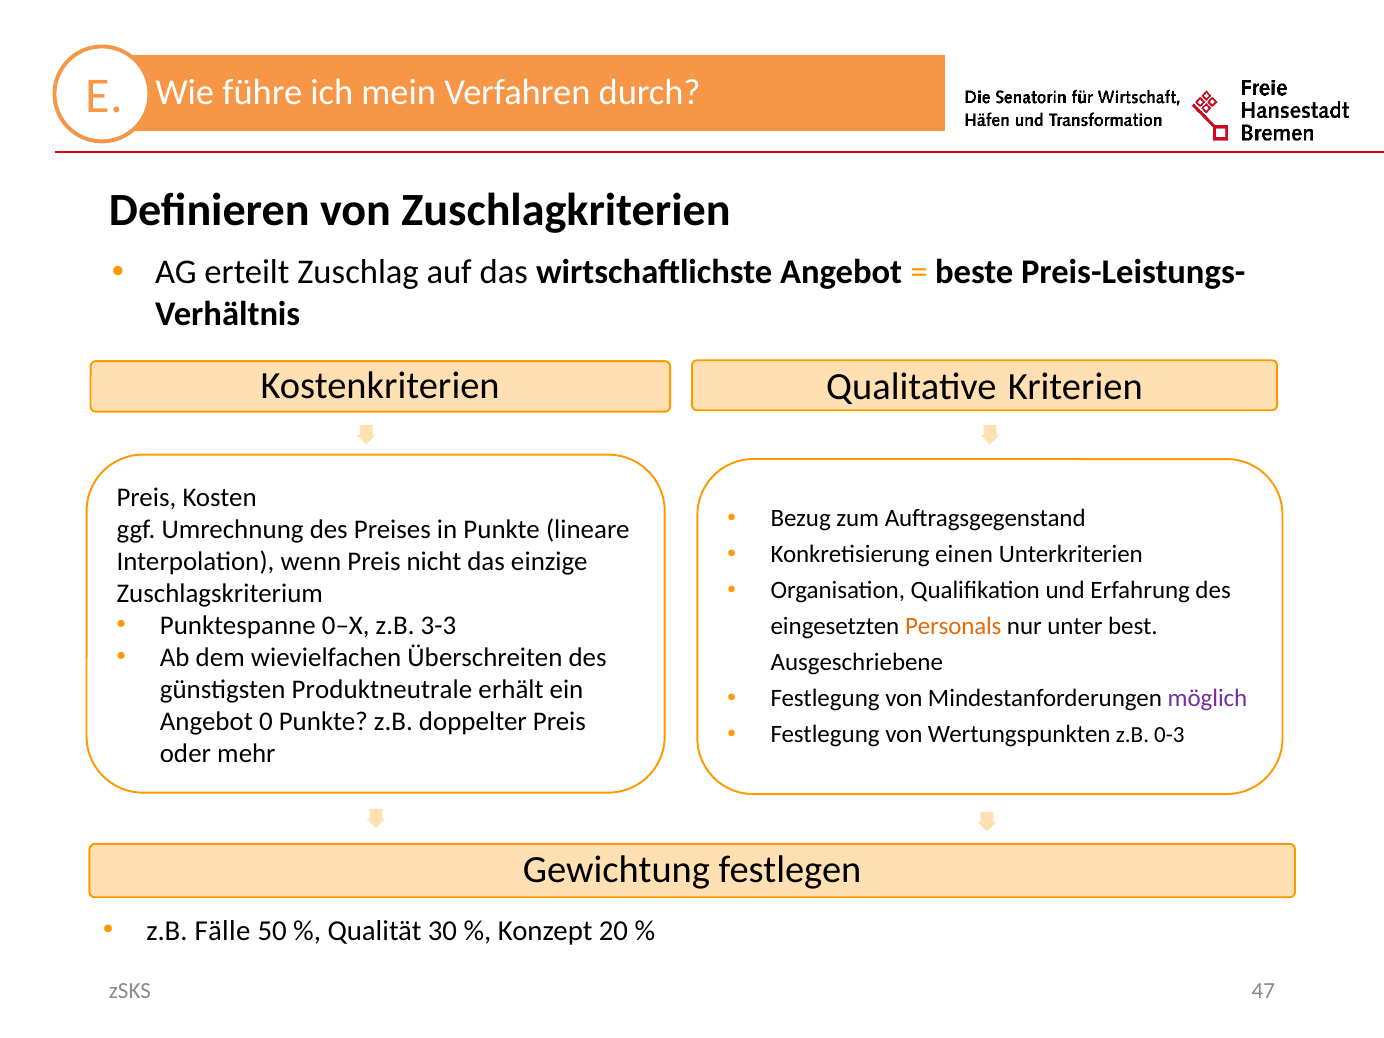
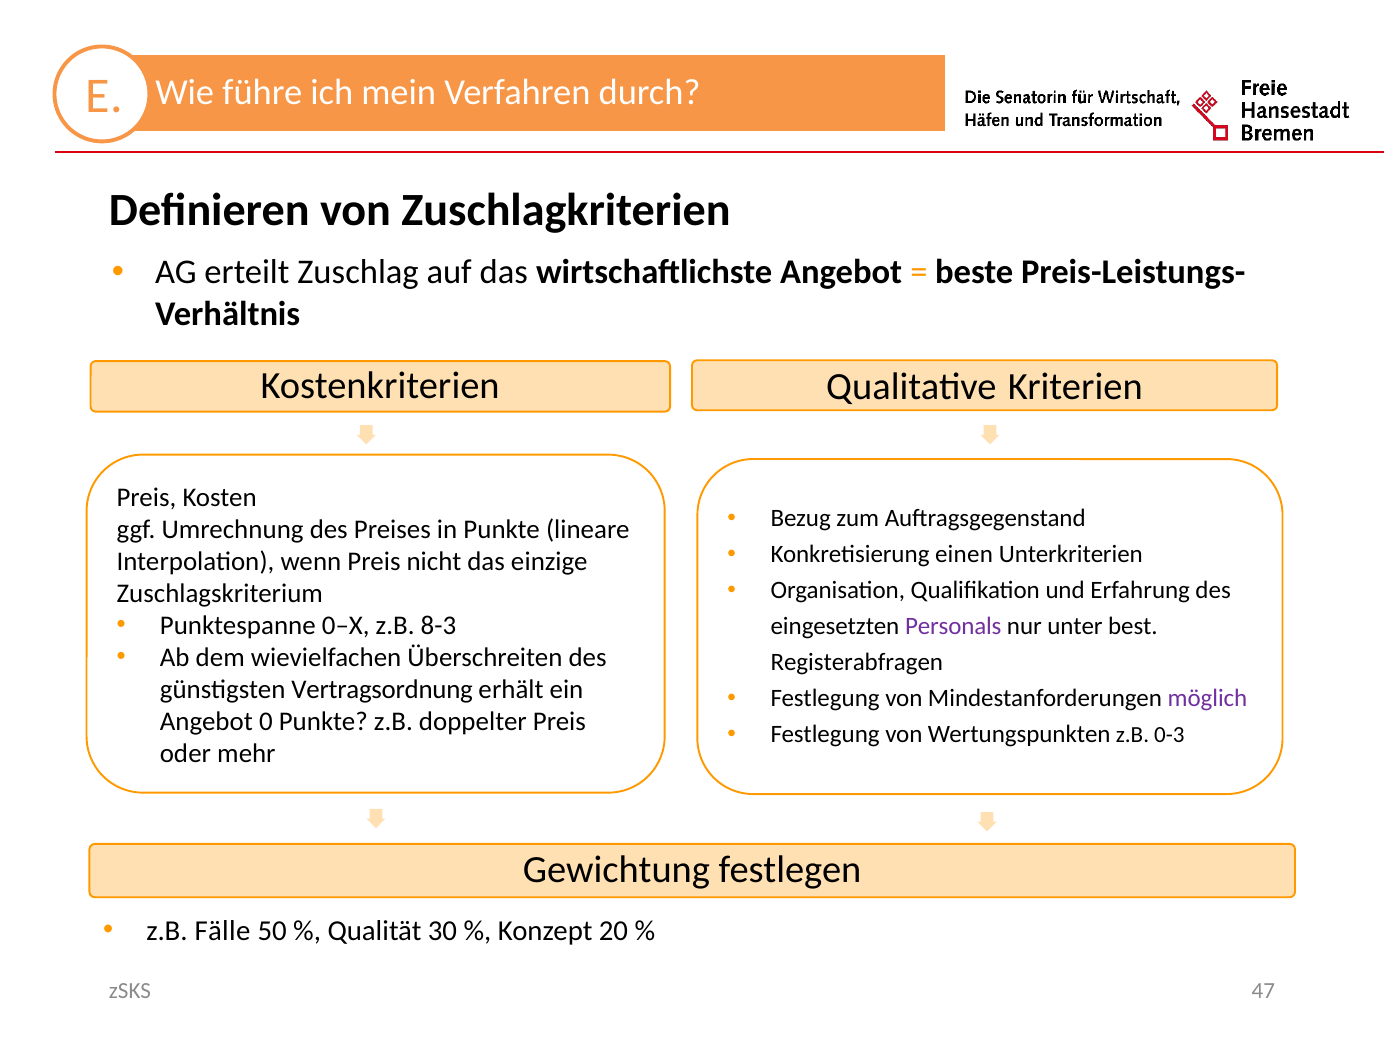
3-3: 3-3 -> 8-3
Personals colour: orange -> purple
Ausgeschriebene: Ausgeschriebene -> Registerabfragen
Produktneutrale: Produktneutrale -> Vertragsordnung
